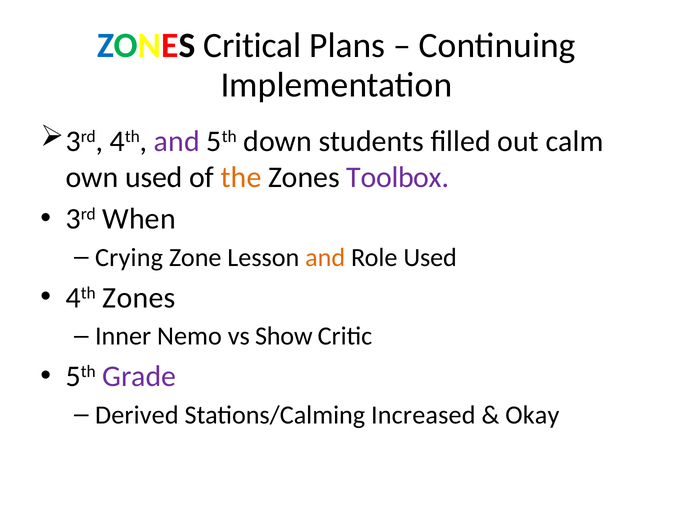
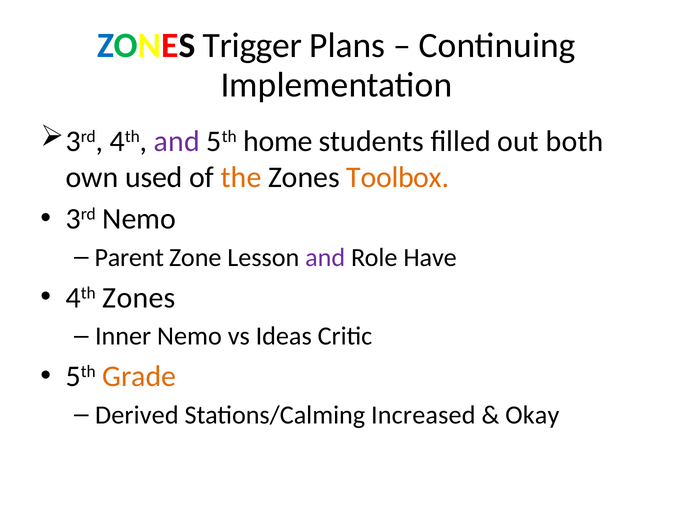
Critical: Critical -> Trigger
down: down -> home
calm: calm -> both
Toolbox colour: purple -> orange
3rd When: When -> Nemo
Crying: Crying -> Parent
and at (325, 258) colour: orange -> purple
Role Used: Used -> Have
Show: Show -> Ideas
Grade colour: purple -> orange
